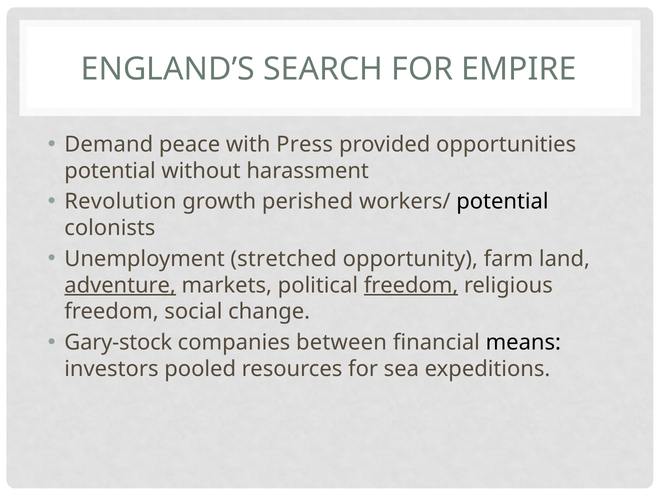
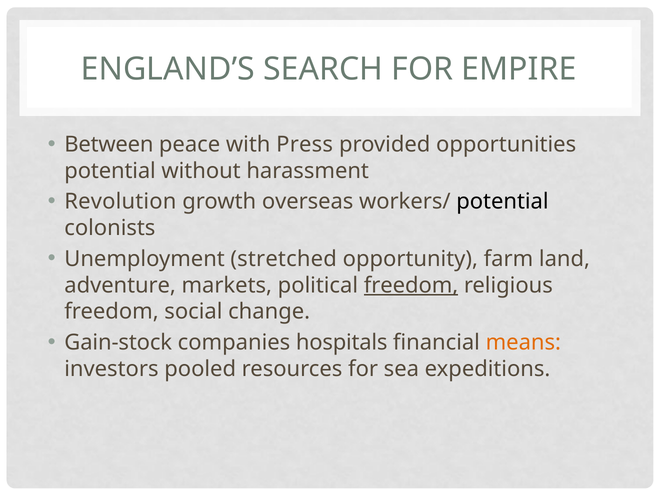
Demand: Demand -> Between
perished: perished -> overseas
adventure underline: present -> none
Gary-stock: Gary-stock -> Gain-stock
between: between -> hospitals
means colour: black -> orange
